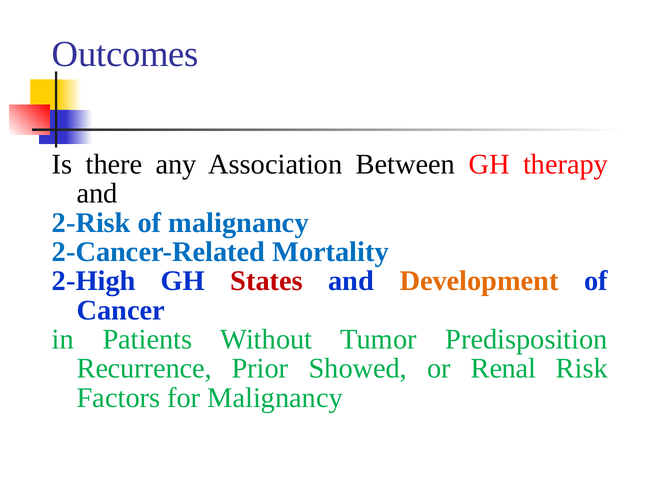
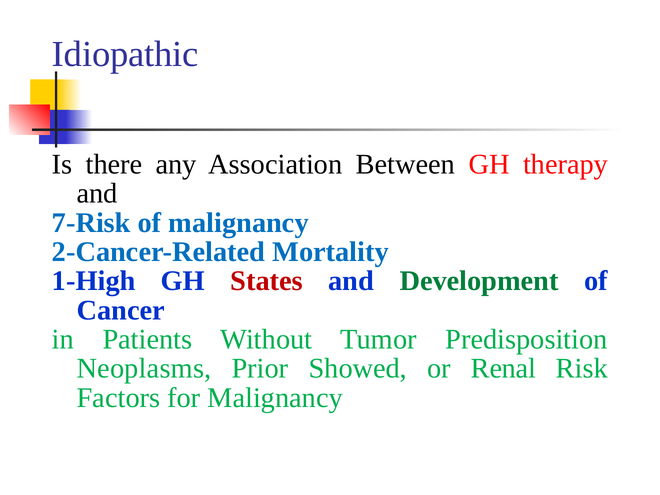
Outcomes: Outcomes -> Idiopathic
2-Risk: 2-Risk -> 7-Risk
2-High: 2-High -> 1-High
Development colour: orange -> green
Recurrence: Recurrence -> Neoplasms
